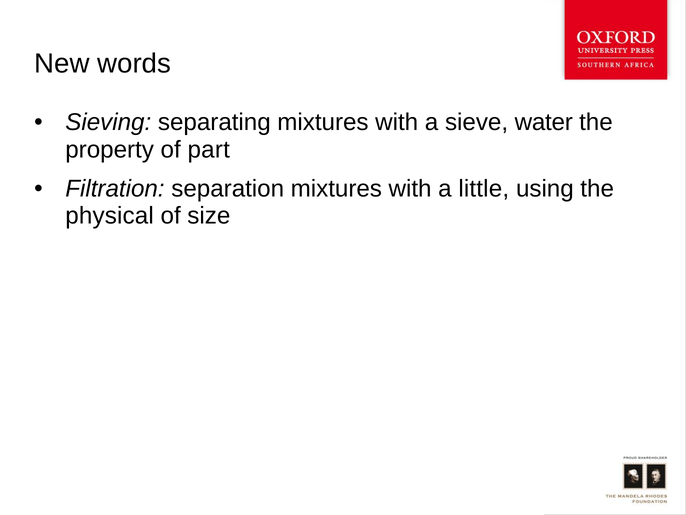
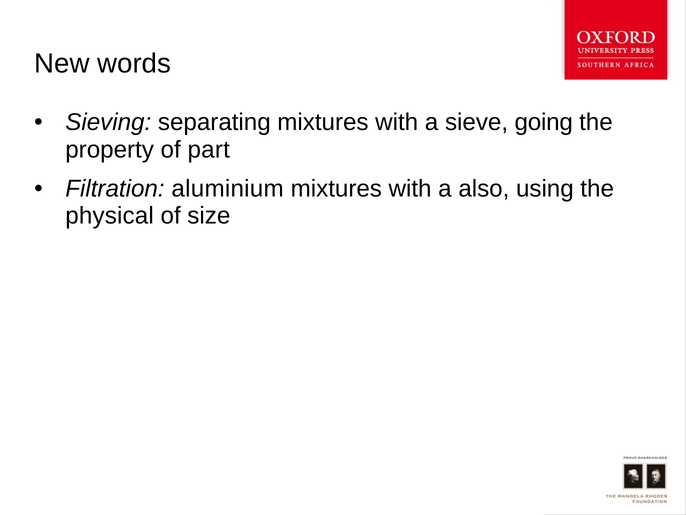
water: water -> going
separation: separation -> aluminium
little: little -> also
